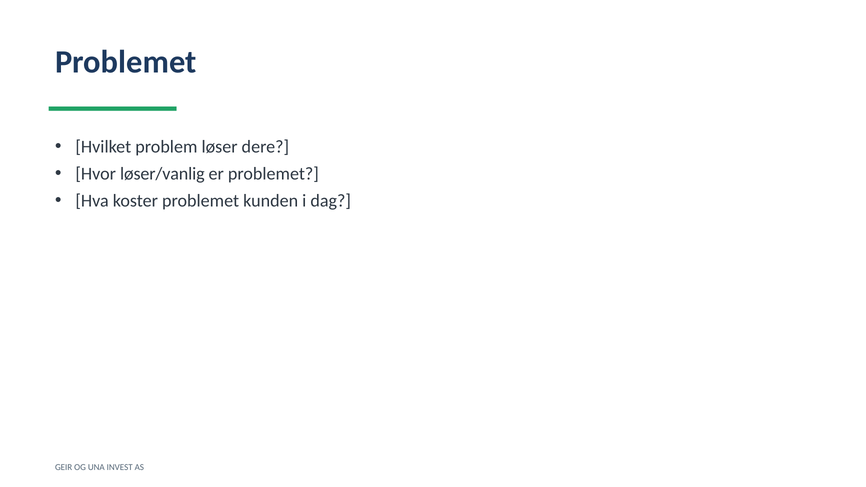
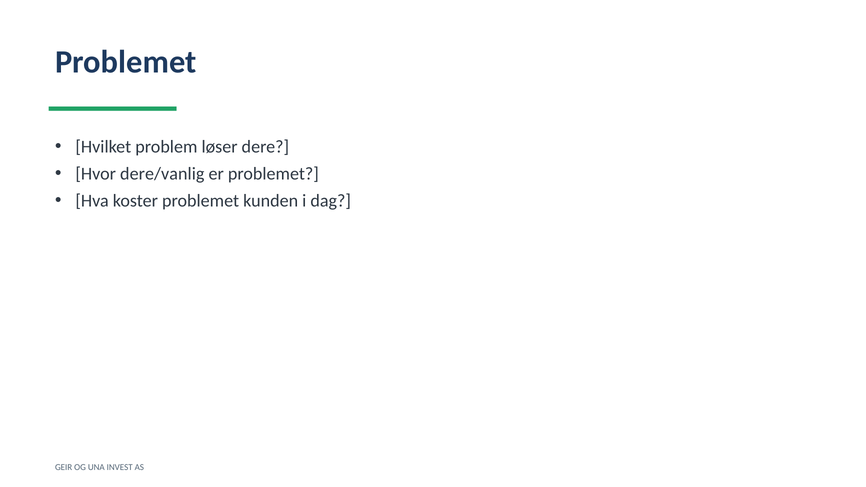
løser/vanlig: løser/vanlig -> dere/vanlig
